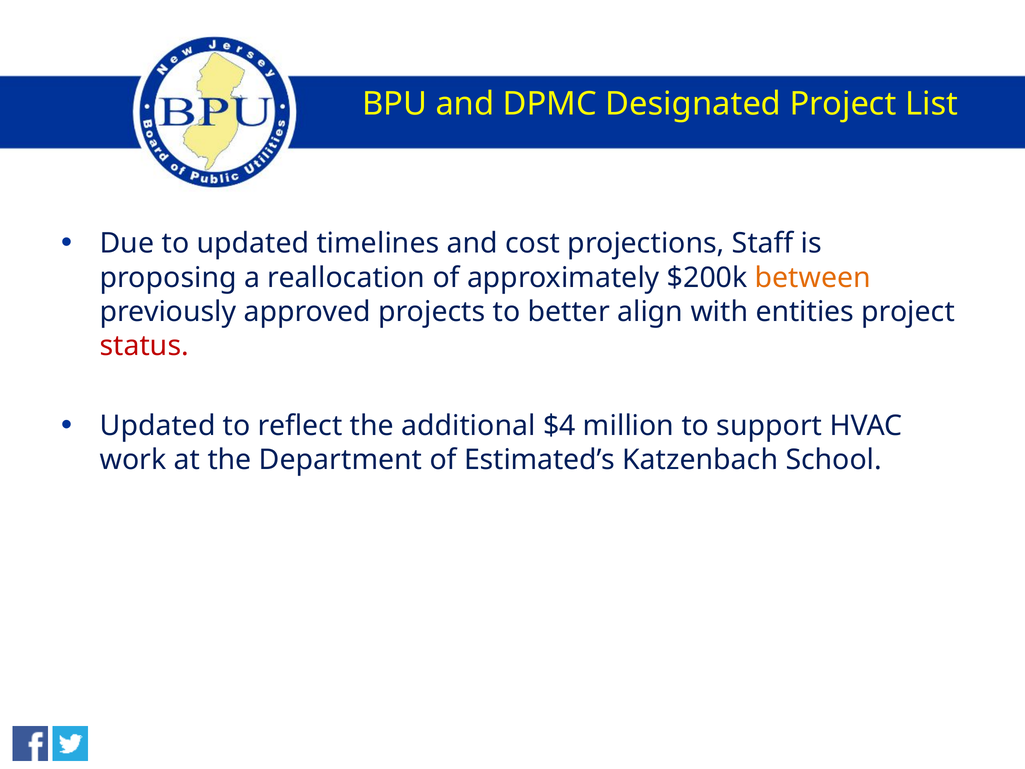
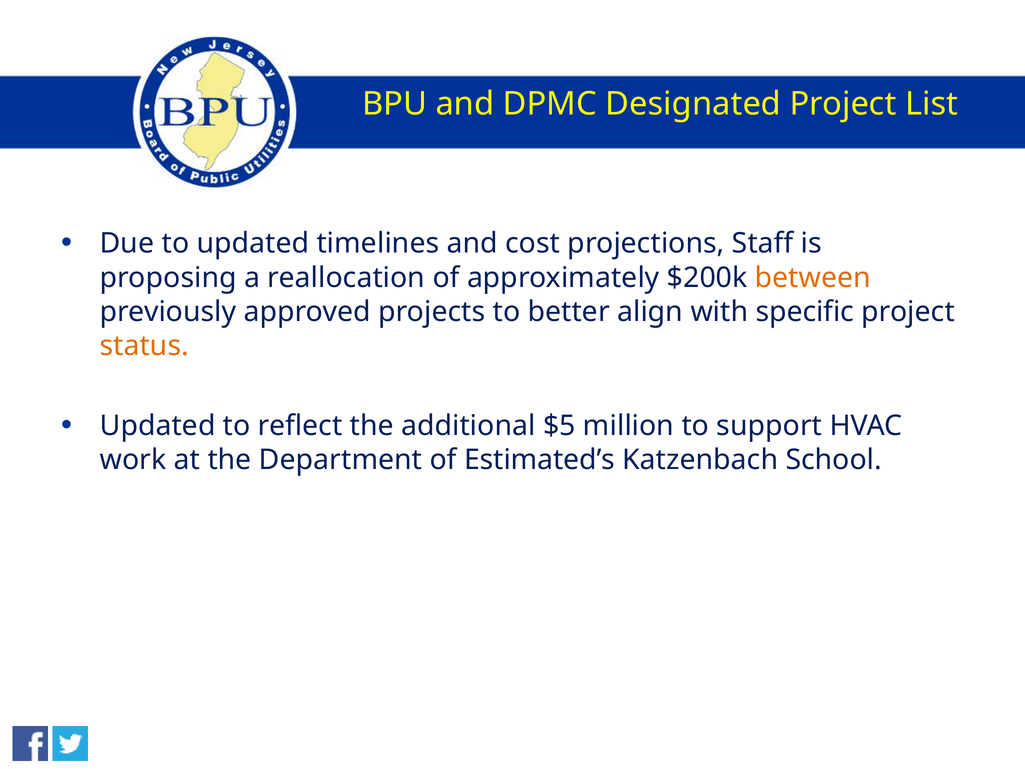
entities: entities -> specific
status colour: red -> orange
$4: $4 -> $5
